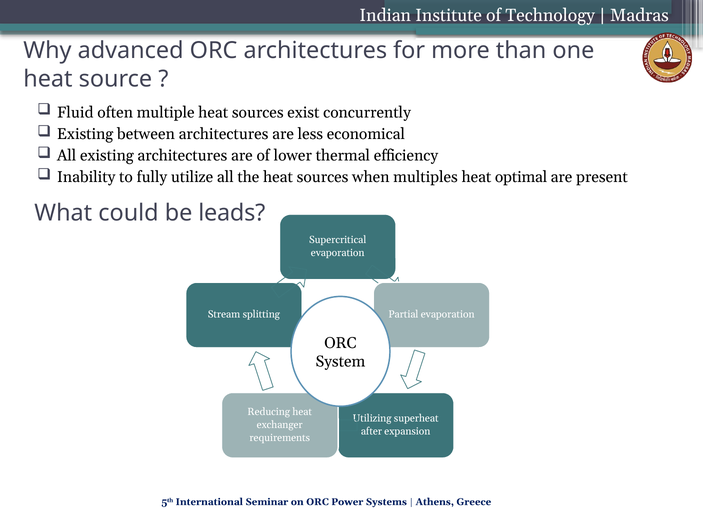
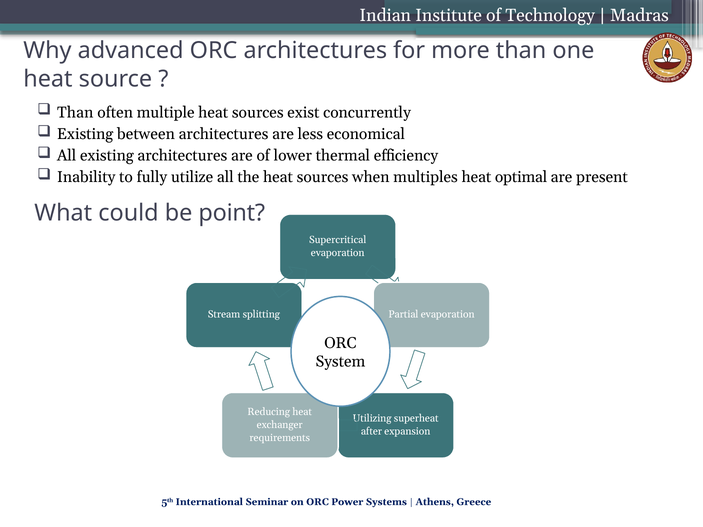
Fluid at (75, 112): Fluid -> Than
leads: leads -> point
